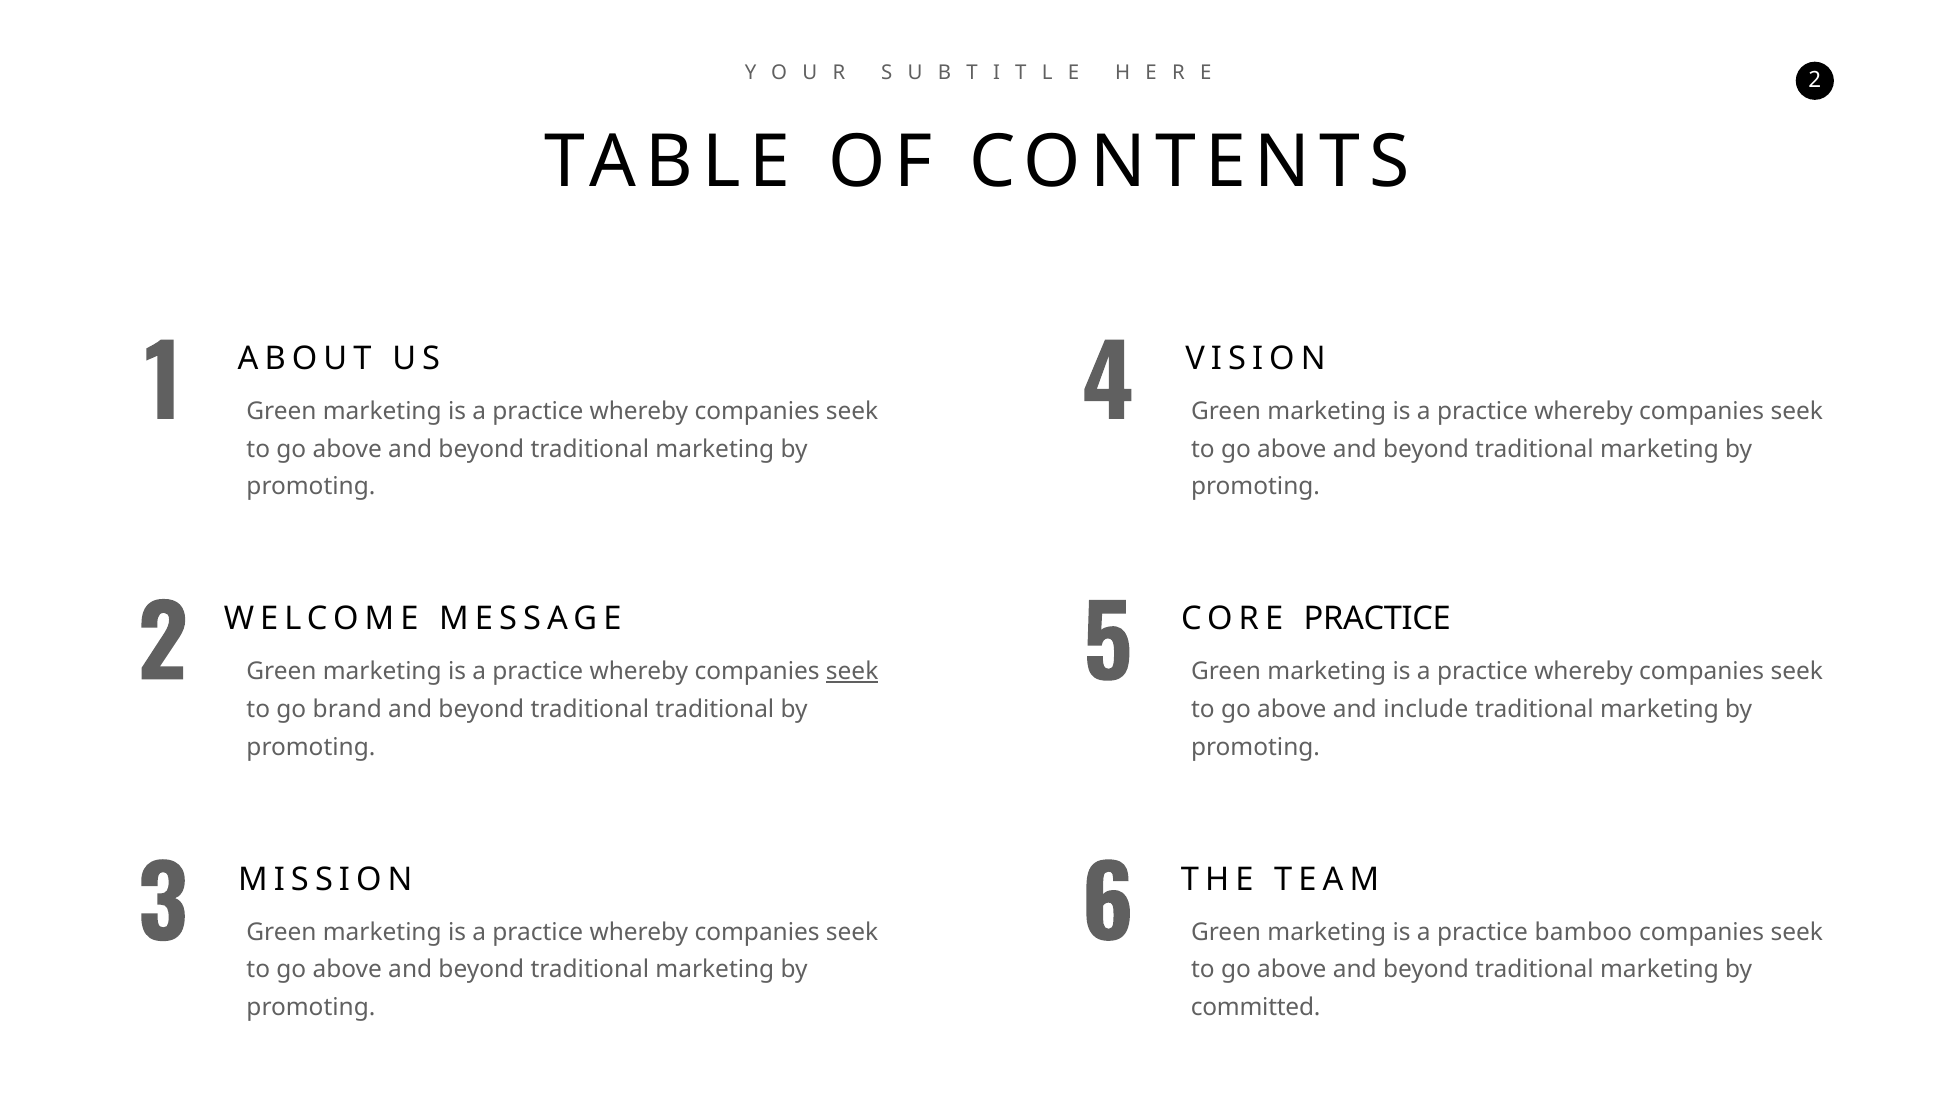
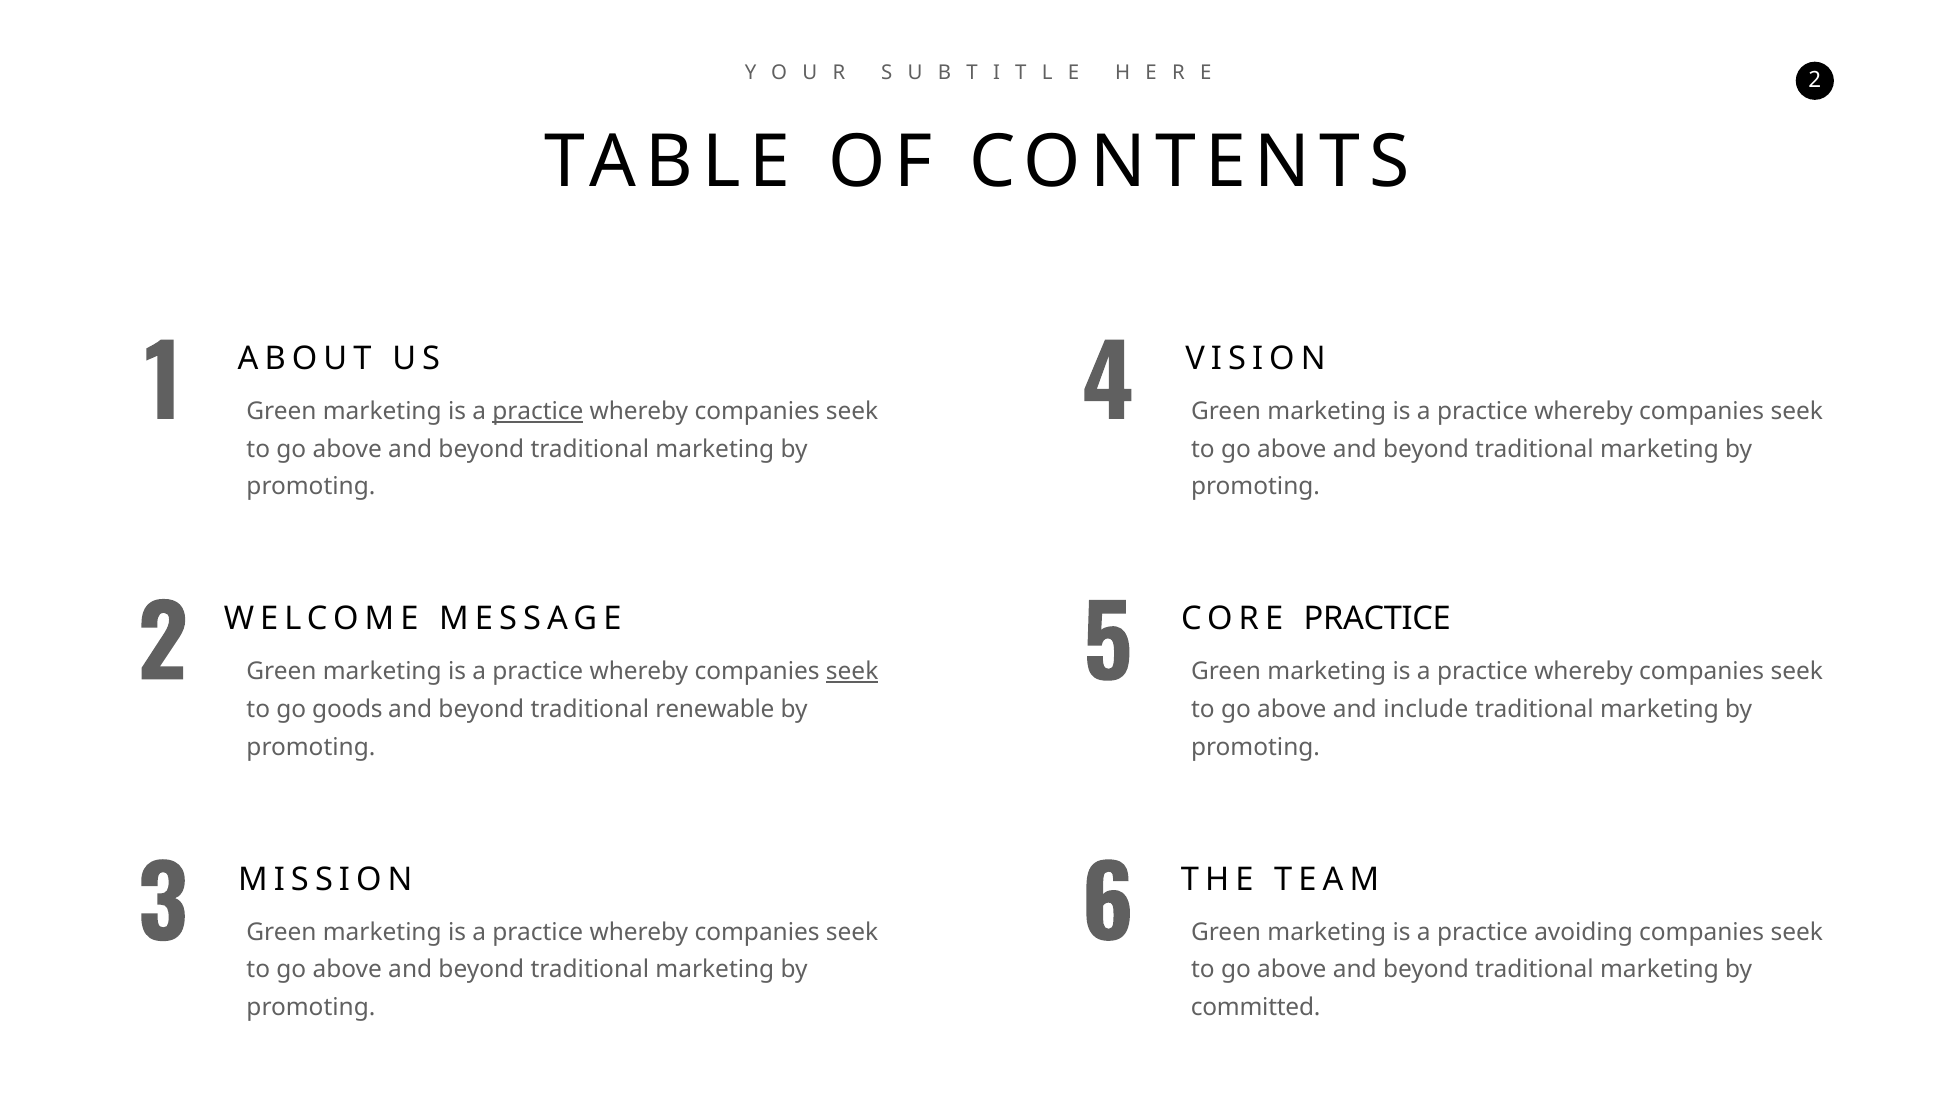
practice at (538, 411) underline: none -> present
brand: brand -> goods
traditional traditional: traditional -> renewable
bamboo: bamboo -> avoiding
